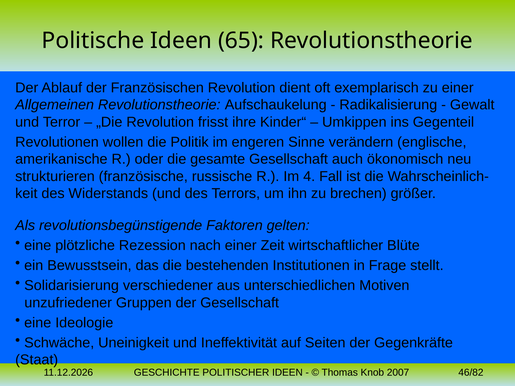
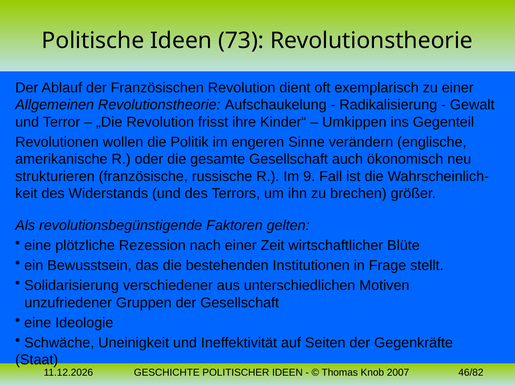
65: 65 -> 73
4: 4 -> 9
